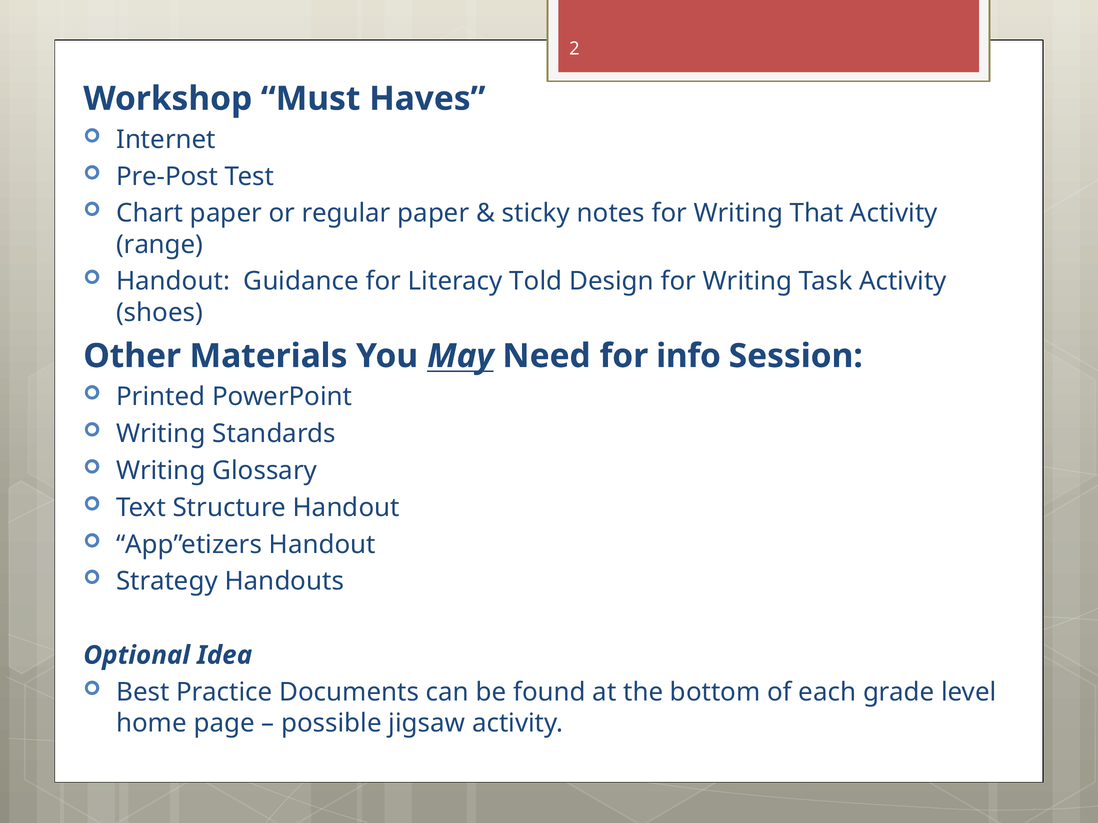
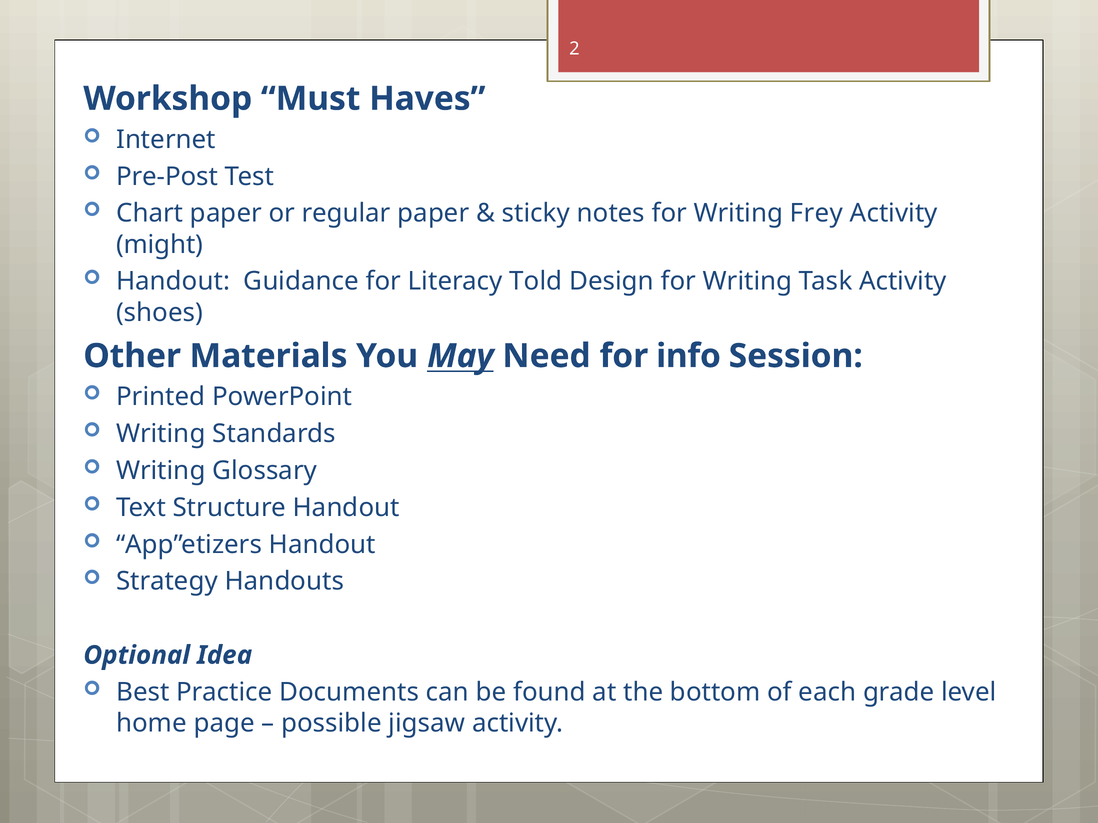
That: That -> Frey
range: range -> might
